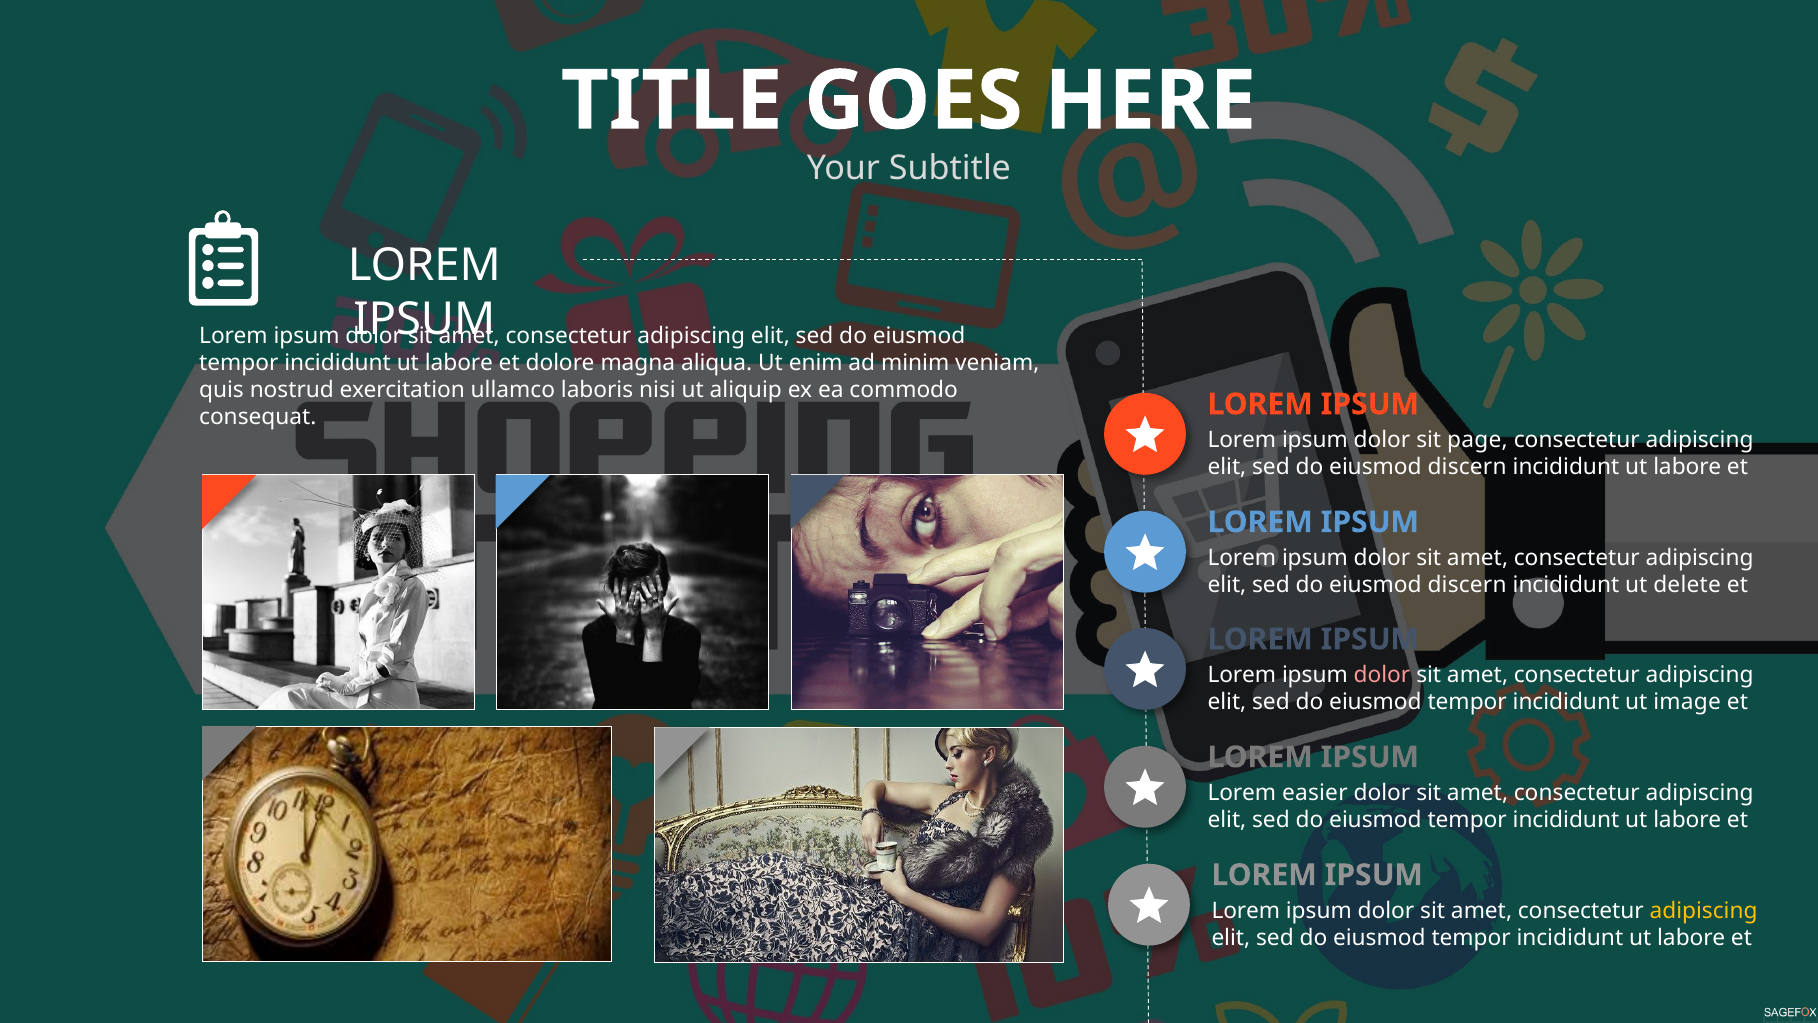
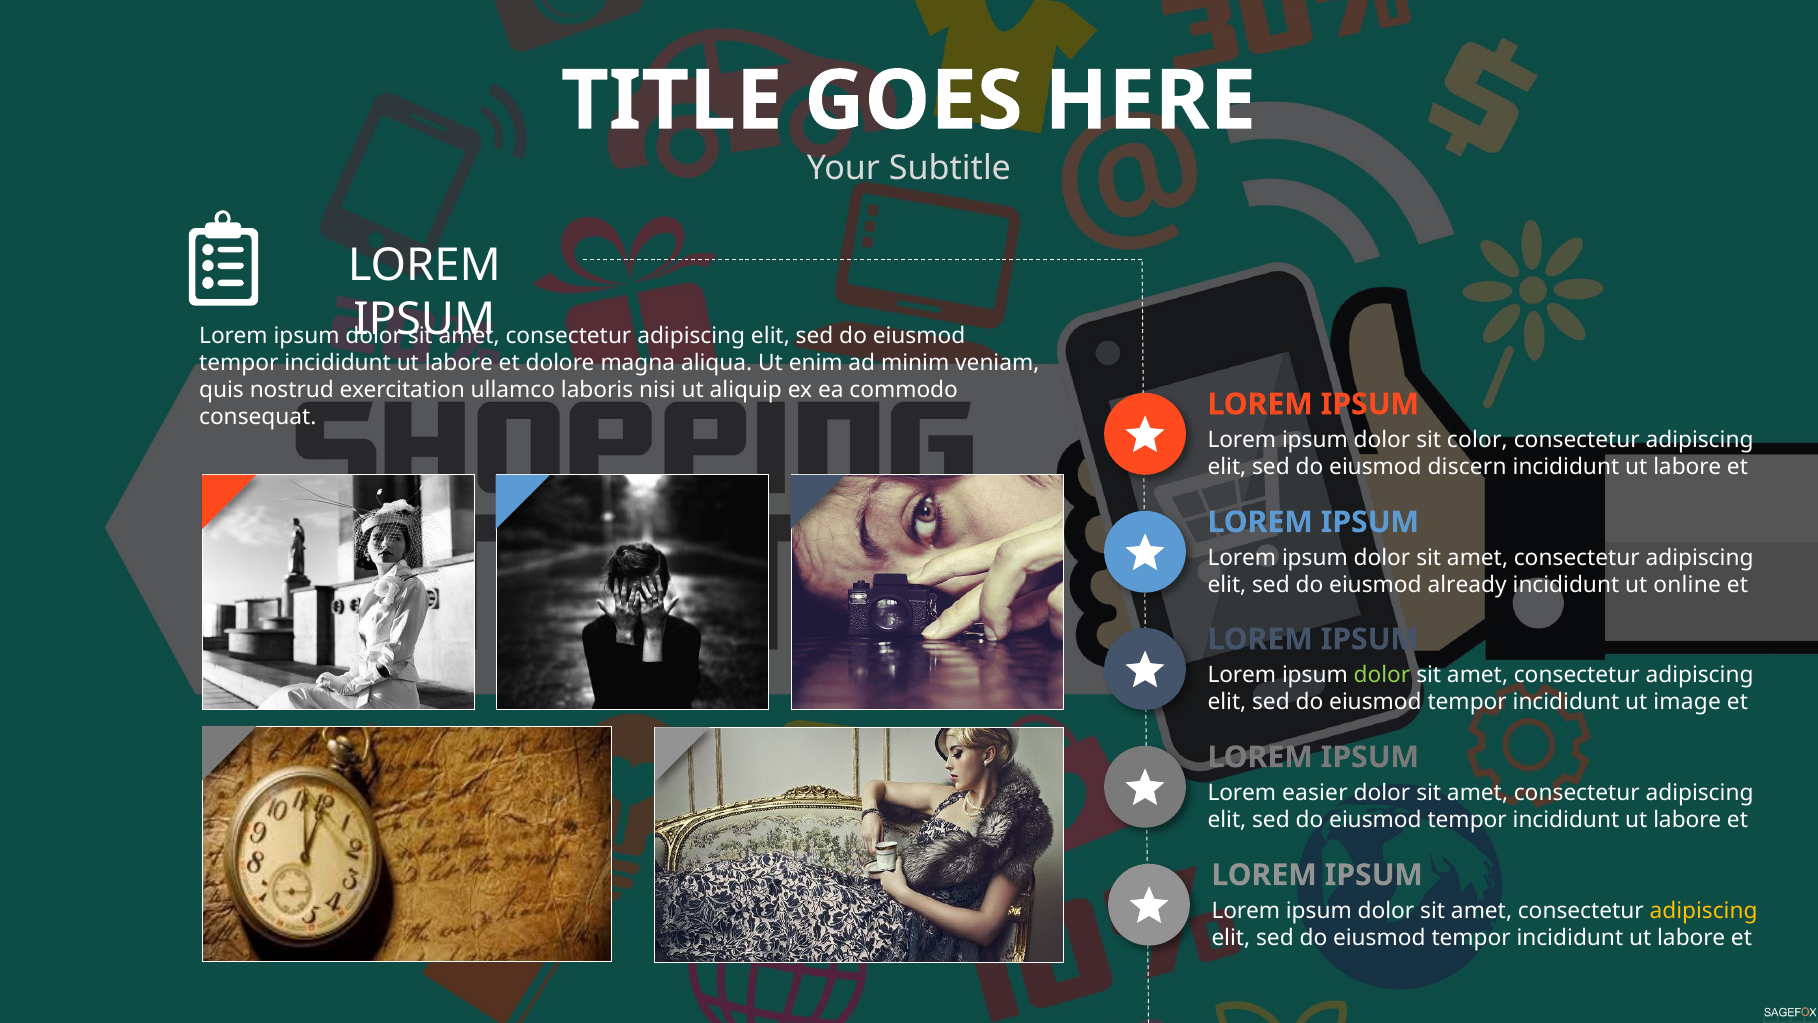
page: page -> color
discern at (1467, 585): discern -> already
delete: delete -> online
dolor at (1382, 675) colour: pink -> light green
